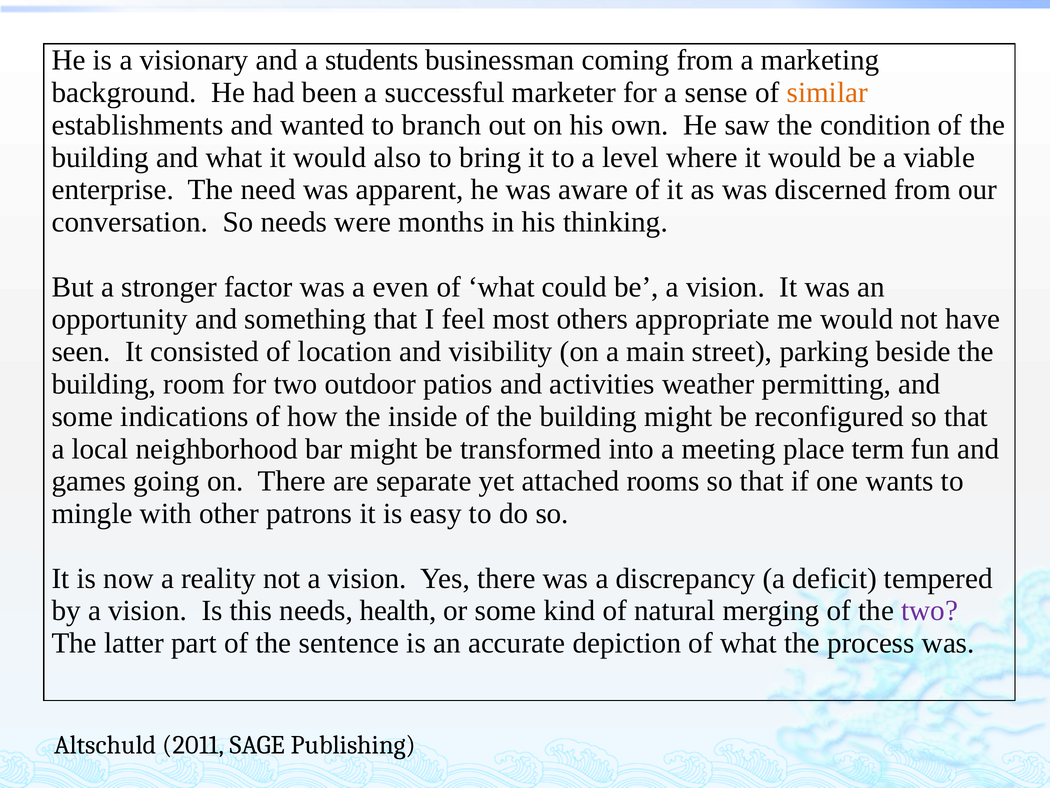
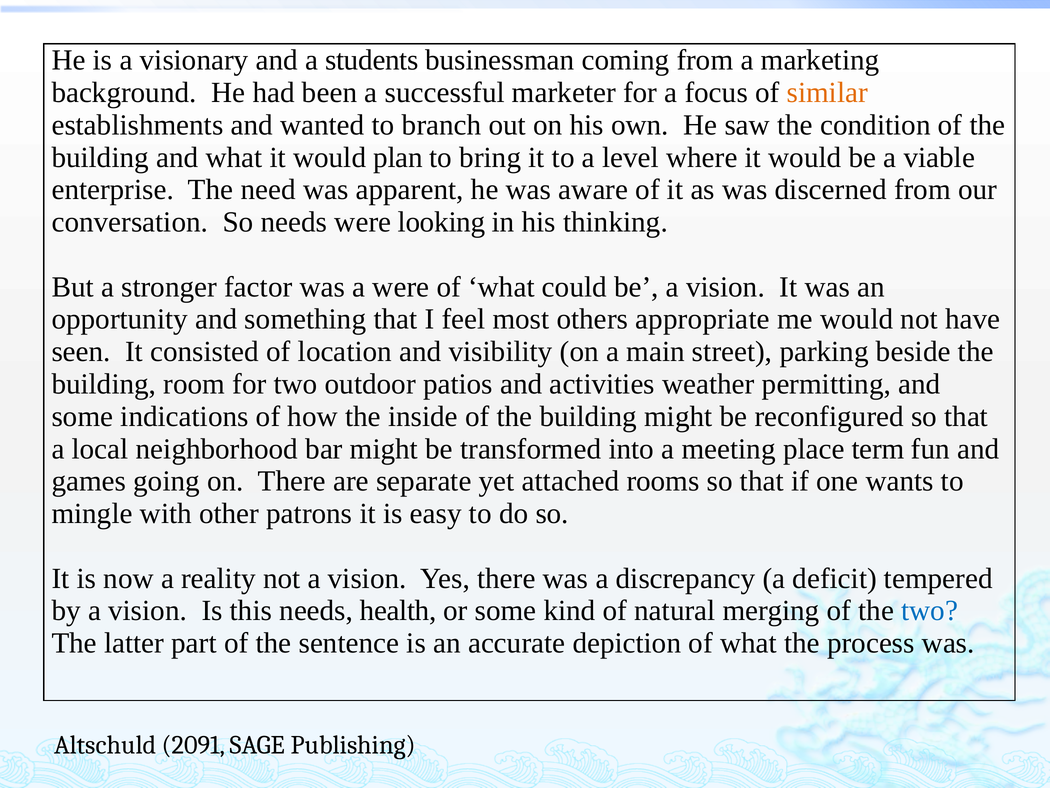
sense: sense -> focus
also: also -> plan
months: months -> looking
a even: even -> were
two at (930, 610) colour: purple -> blue
2011: 2011 -> 2091
